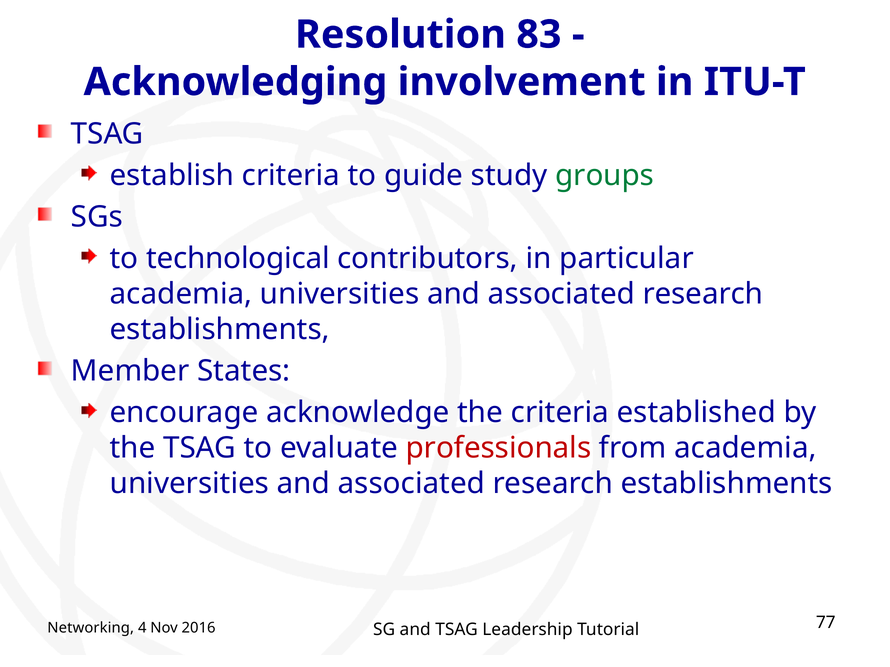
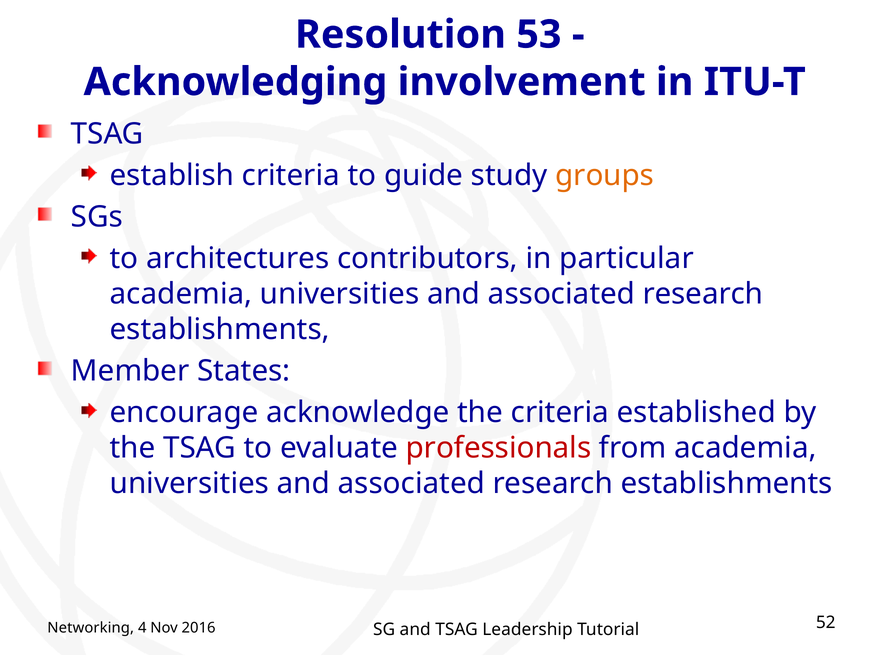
83: 83 -> 53
groups colour: green -> orange
technological: technological -> architectures
77: 77 -> 52
